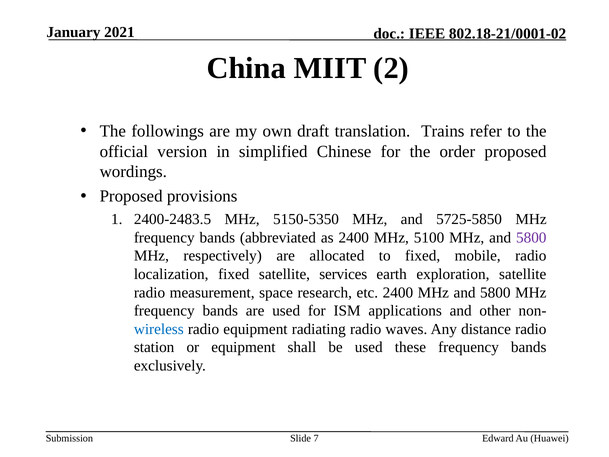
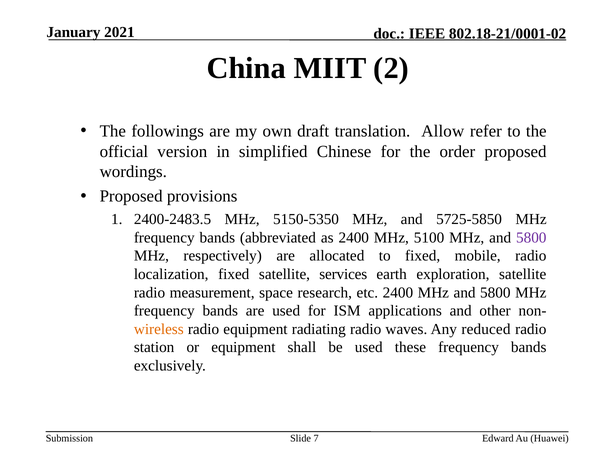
Trains: Trains -> Allow
wireless colour: blue -> orange
distance: distance -> reduced
